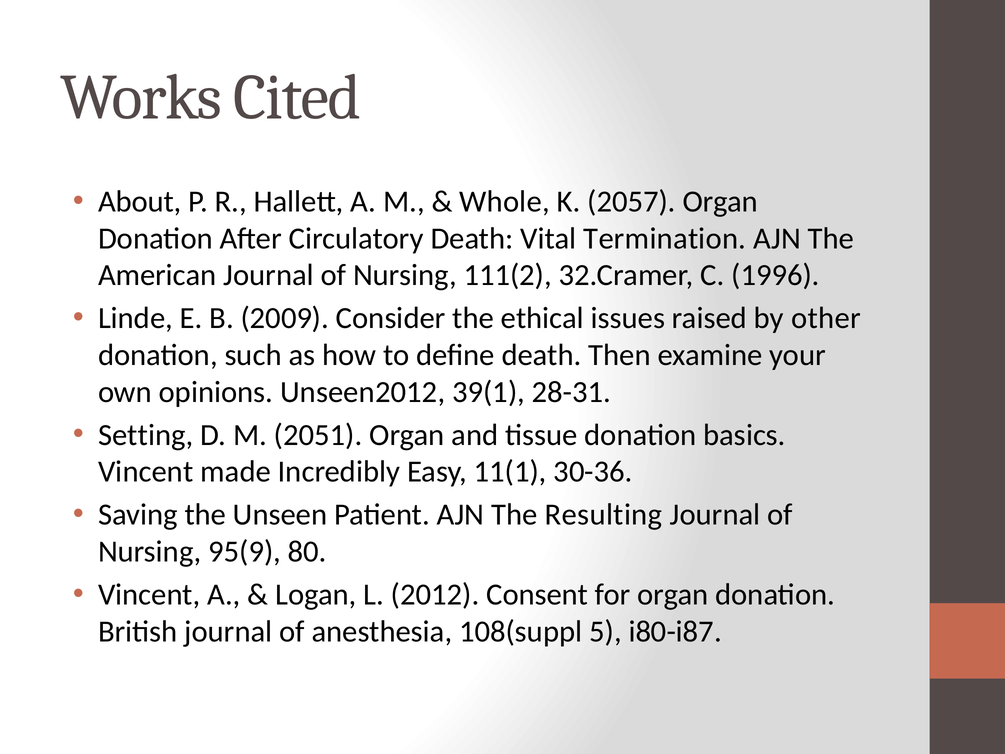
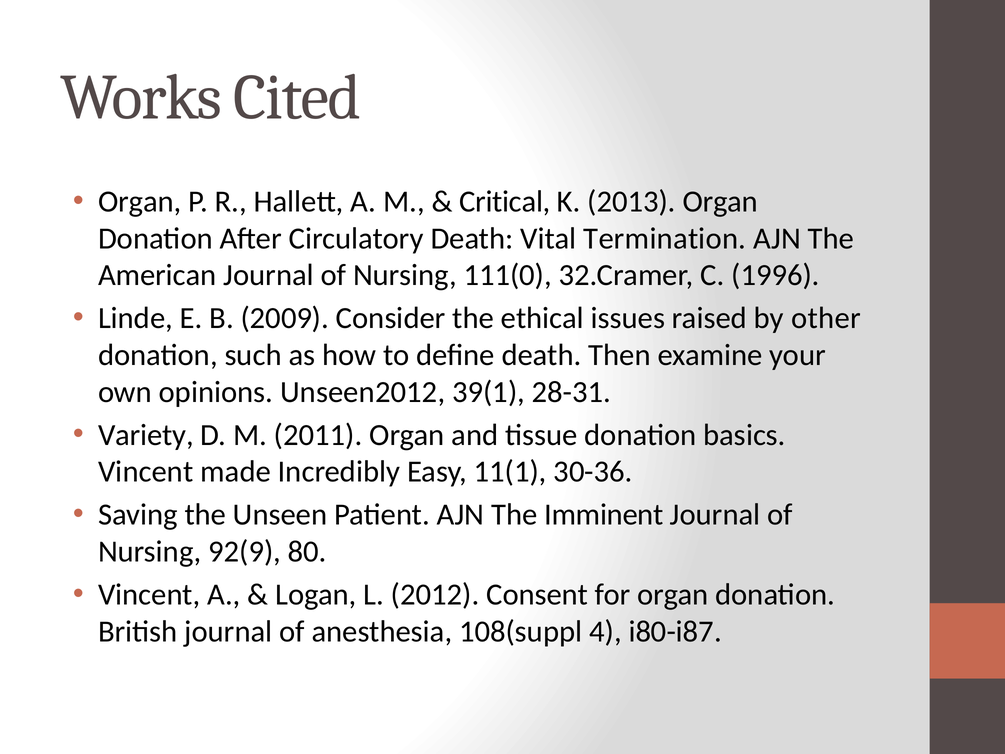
About at (140, 201): About -> Organ
Whole: Whole -> Critical
2057: 2057 -> 2013
111(2: 111(2 -> 111(0
Setting: Setting -> Variety
2051: 2051 -> 2011
Resulting: Resulting -> Imminent
95(9: 95(9 -> 92(9
5: 5 -> 4
